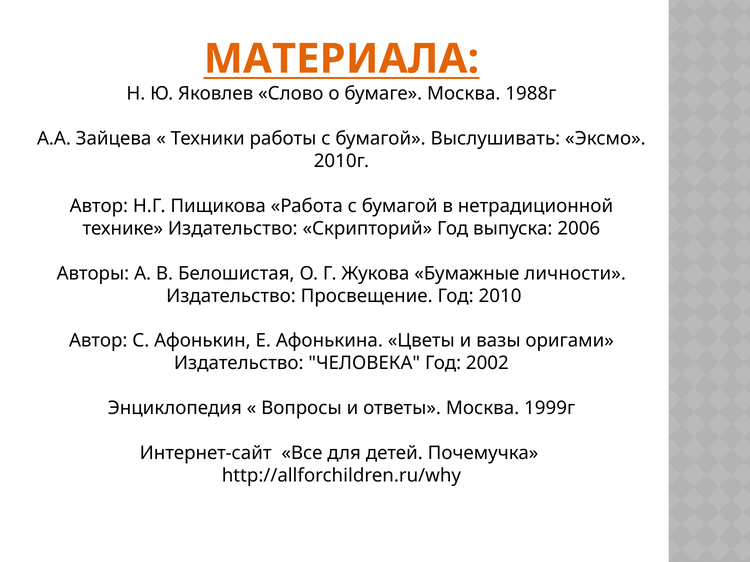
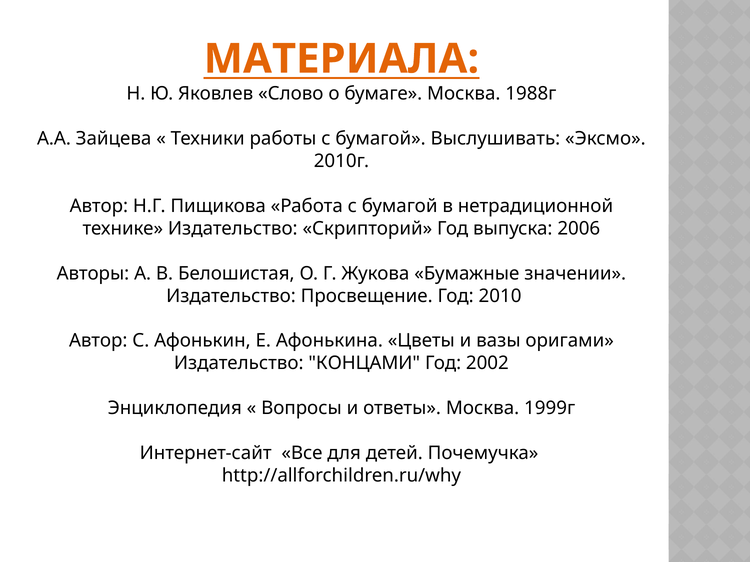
личности: личности -> значении
ЧЕЛОВЕКА: ЧЕЛОВЕКА -> КОНЦАМИ
